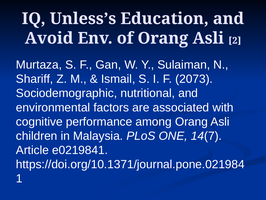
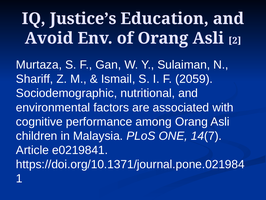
Unless’s: Unless’s -> Justice’s
2073: 2073 -> 2059
